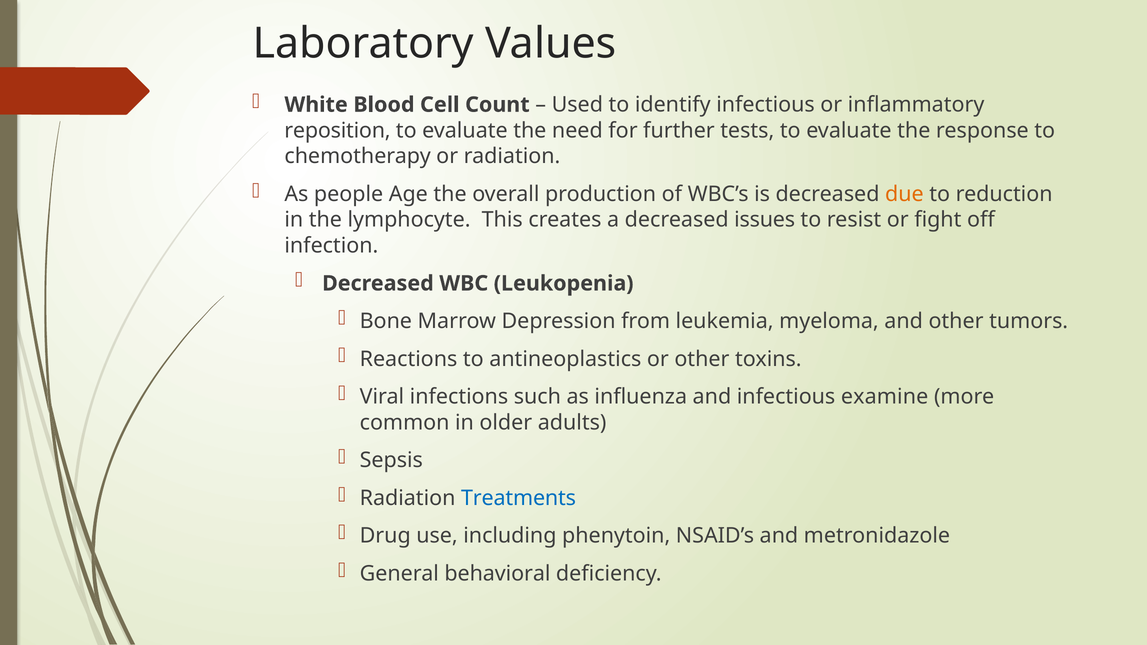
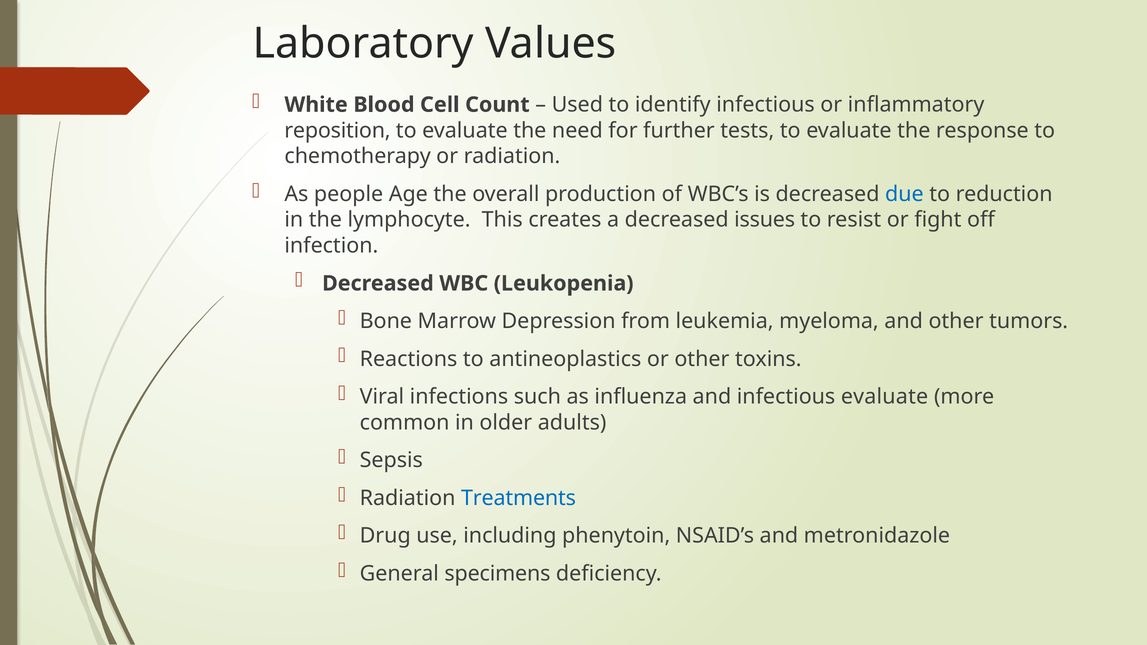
due colour: orange -> blue
infectious examine: examine -> evaluate
behavioral: behavioral -> specimens
